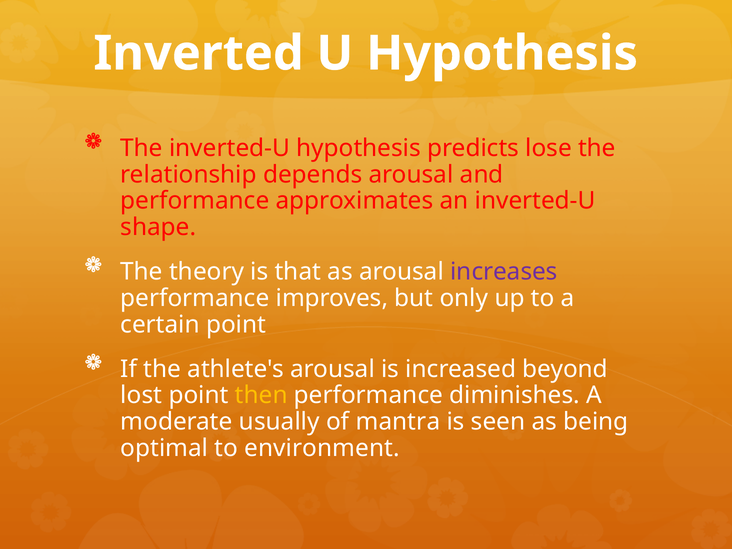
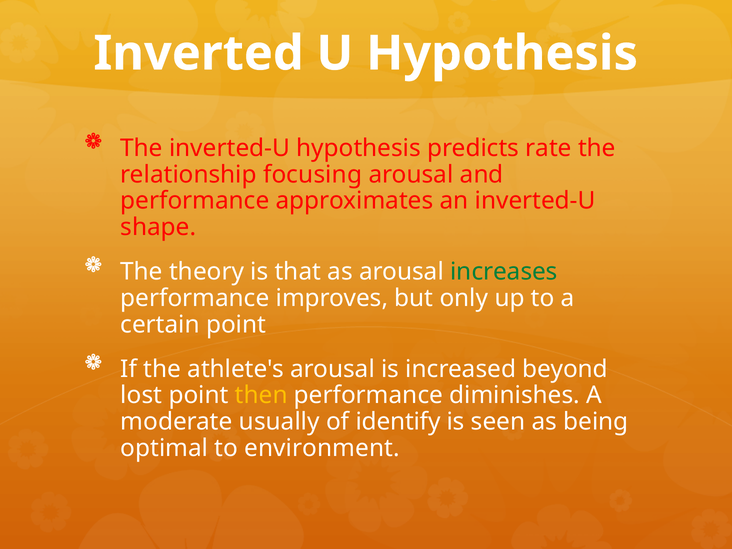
lose: lose -> rate
depends: depends -> focusing
increases colour: purple -> green
mantra: mantra -> identify
